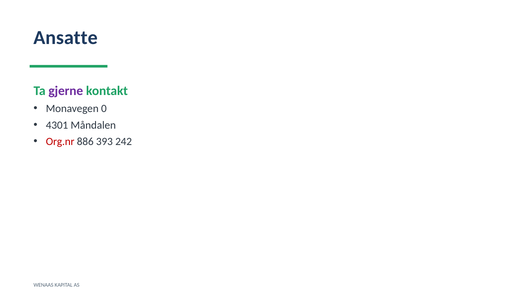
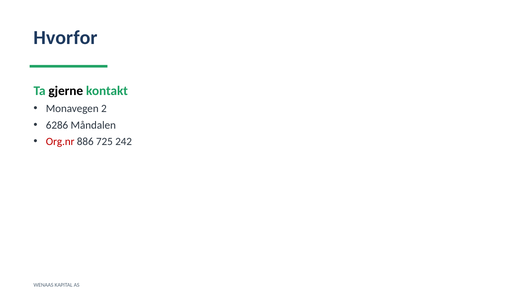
Ansatte: Ansatte -> Hvorfor
gjerne colour: purple -> black
0: 0 -> 2
4301: 4301 -> 6286
393: 393 -> 725
